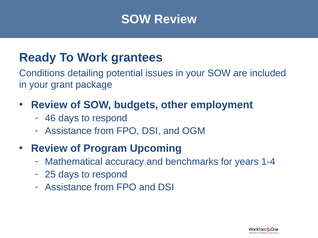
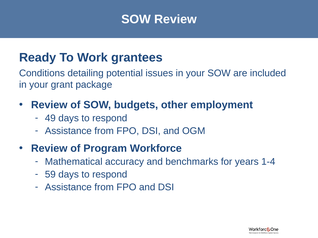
46: 46 -> 49
Upcoming: Upcoming -> Workforce
25: 25 -> 59
